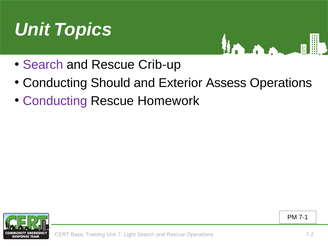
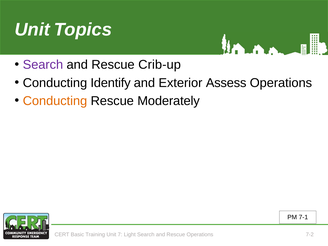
Should: Should -> Identify
Conducting at (55, 101) colour: purple -> orange
Homework: Homework -> Moderately
